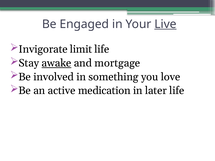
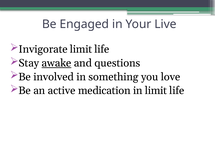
Live underline: present -> none
mortgage: mortgage -> questions
in later: later -> limit
